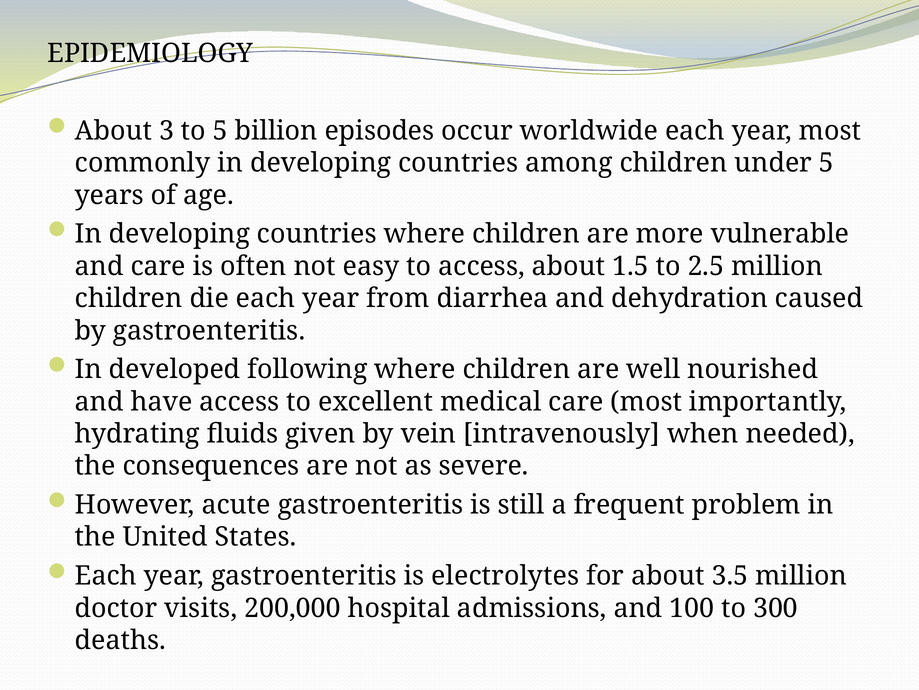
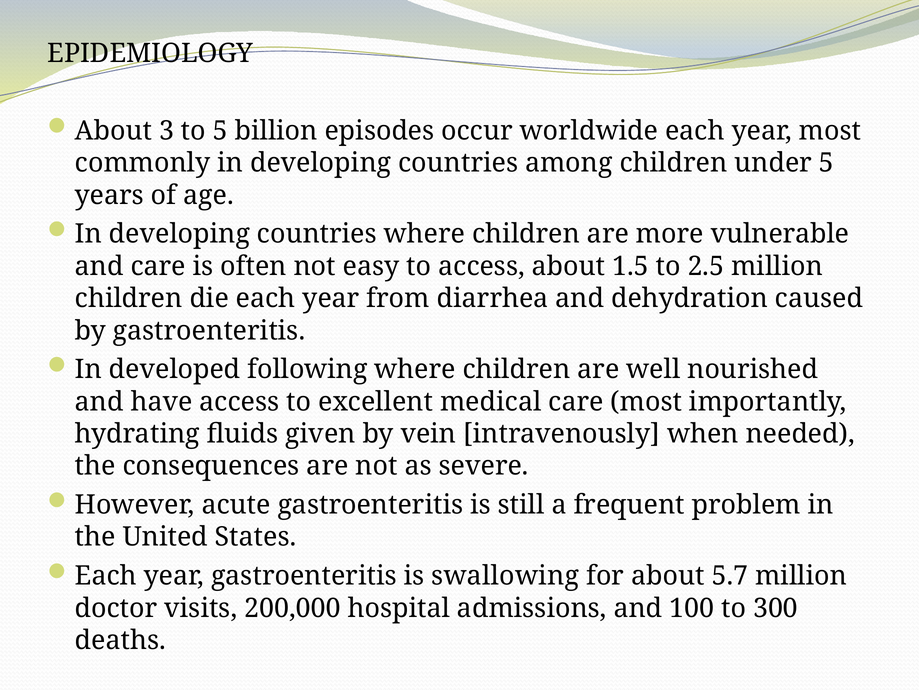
electrolytes: electrolytes -> swallowing
3.5: 3.5 -> 5.7
